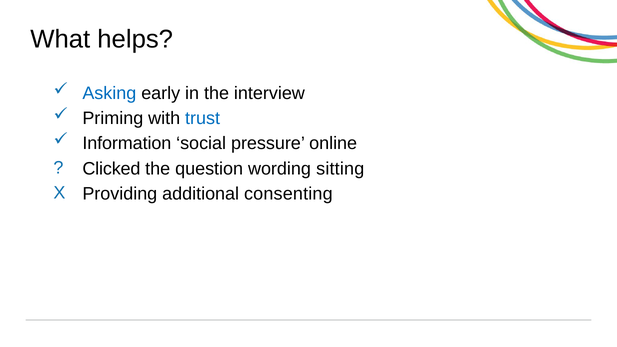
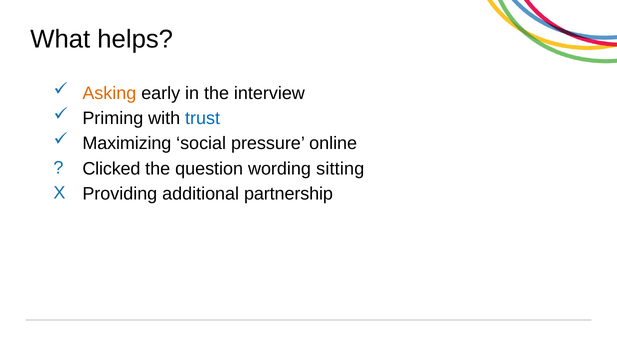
Asking colour: blue -> orange
Information: Information -> Maximizing
consenting: consenting -> partnership
